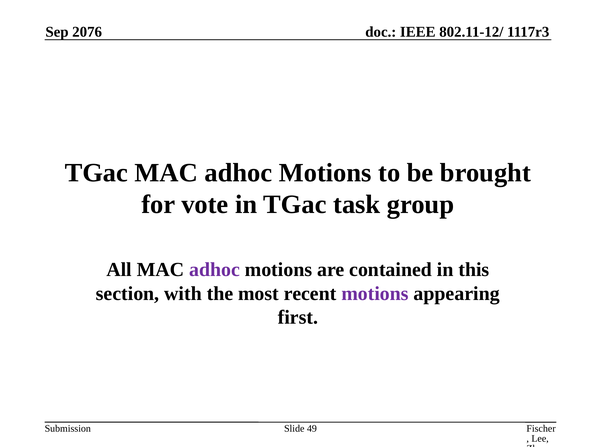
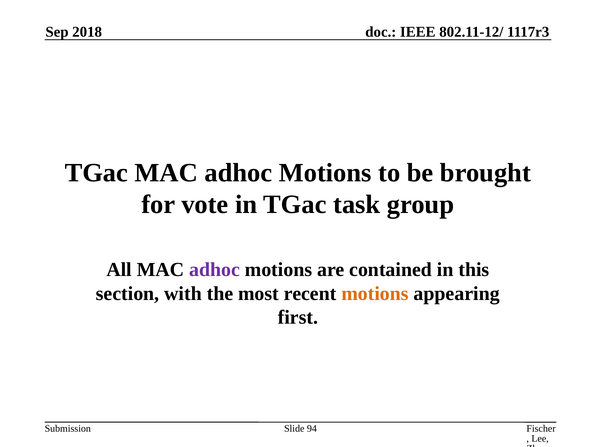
2076: 2076 -> 2018
motions at (375, 293) colour: purple -> orange
49: 49 -> 94
